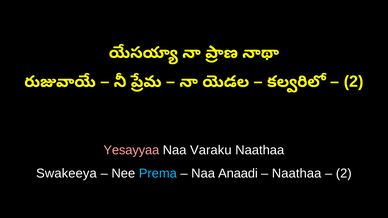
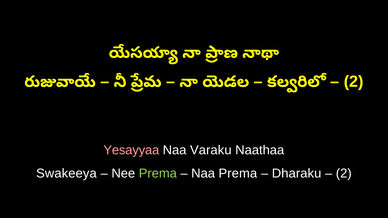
Prema at (158, 174) colour: light blue -> light green
Naa Anaadi: Anaadi -> Prema
Naathaa at (297, 174): Naathaa -> Dharaku
